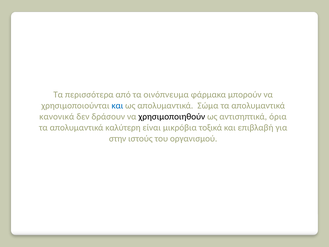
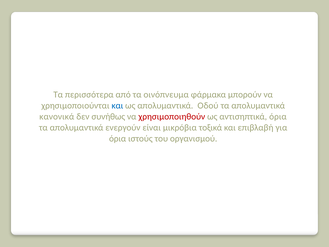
Σώμα: Σώμα -> Οδού
δράσουν: δράσουν -> συνήθως
χρησιμοποιηθούν colour: black -> red
καλύτερη: καλύτερη -> ενεργούν
στην at (118, 138): στην -> όρια
